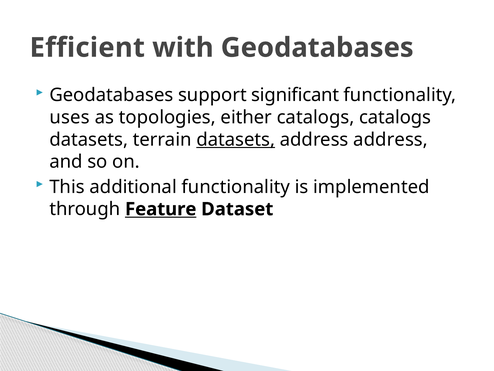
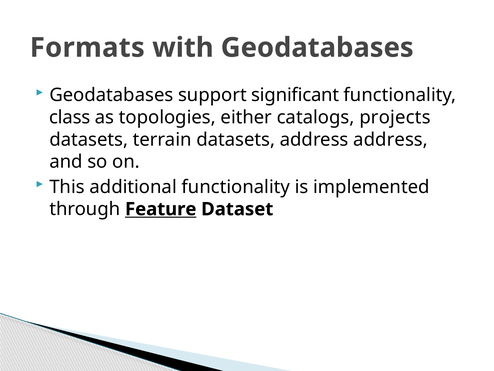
Efficient: Efficient -> Formats
uses: uses -> class
catalogs catalogs: catalogs -> projects
datasets at (236, 139) underline: present -> none
